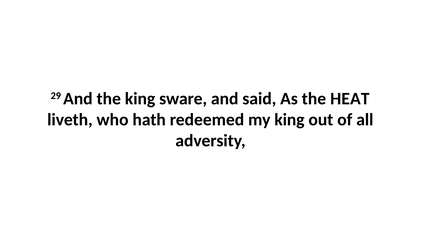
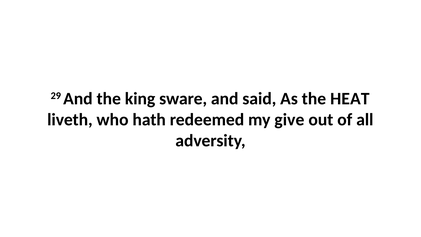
my king: king -> give
